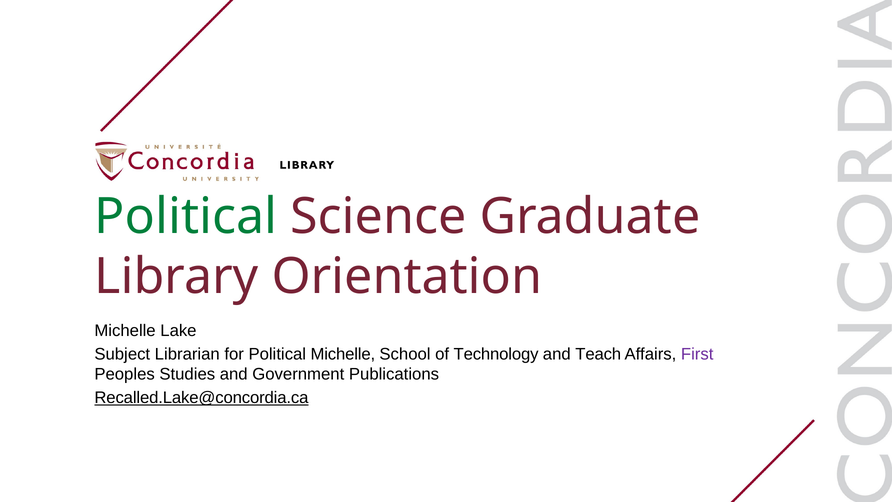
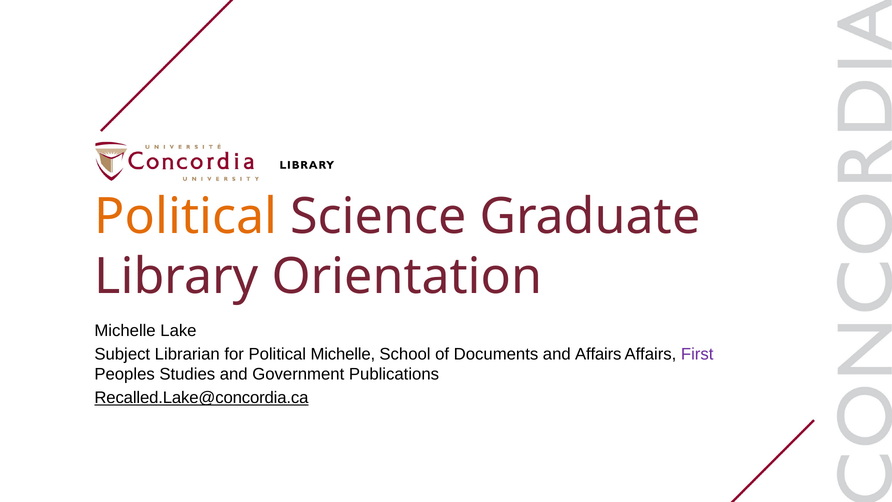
Political at (186, 216) colour: green -> orange
Technology: Technology -> Documents
and Teach: Teach -> Affairs
